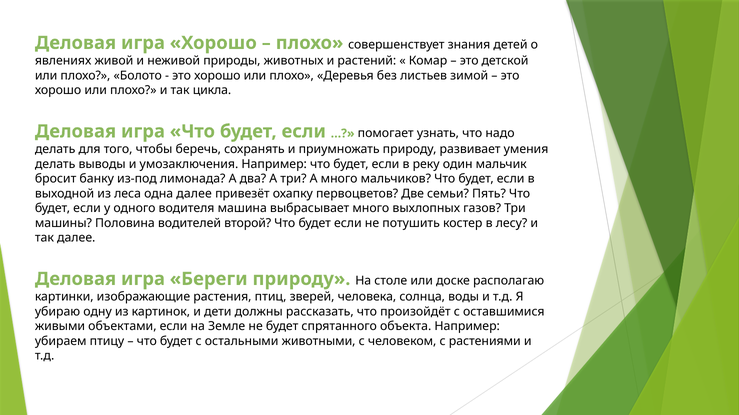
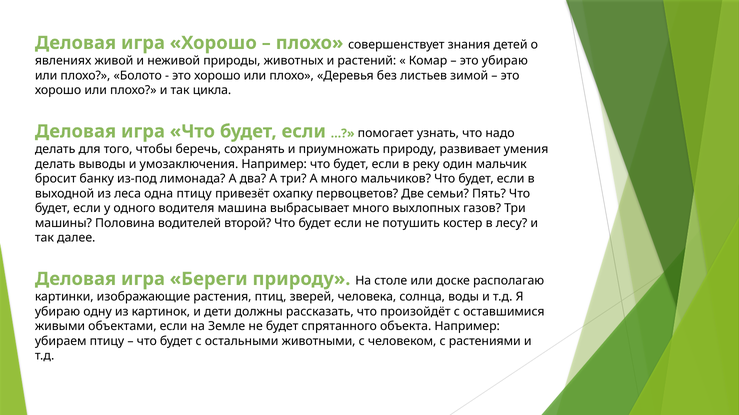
это детской: детской -> убираю
одна далее: далее -> птицу
